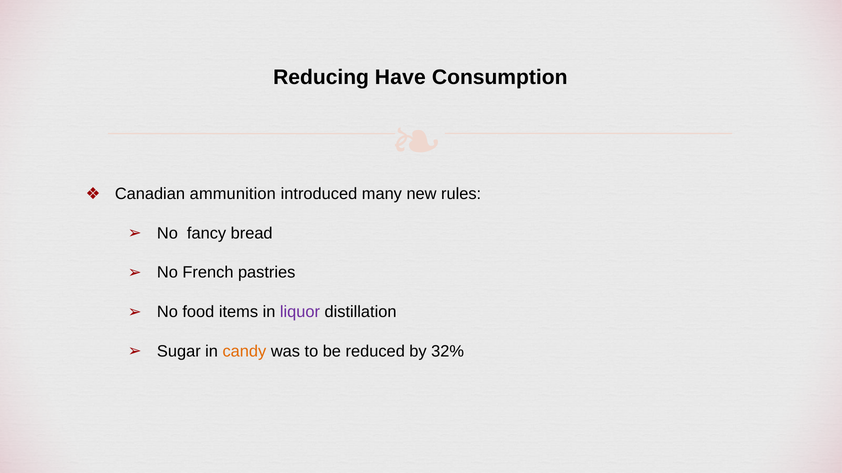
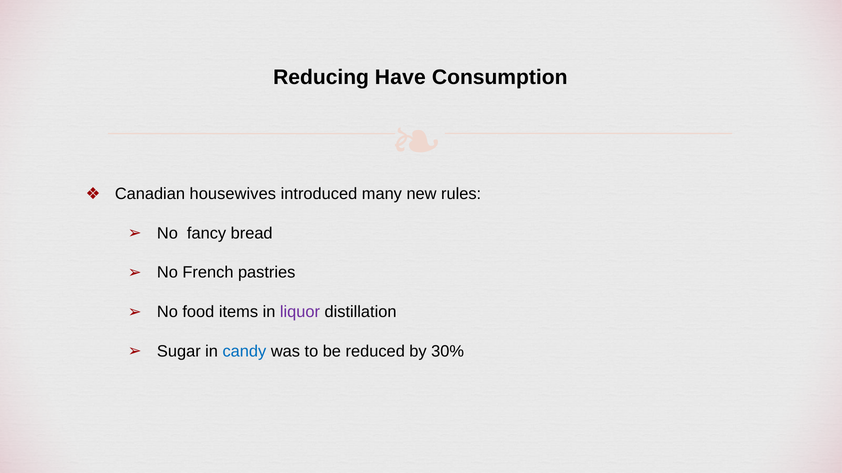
ammunition: ammunition -> housewives
candy colour: orange -> blue
32%: 32% -> 30%
